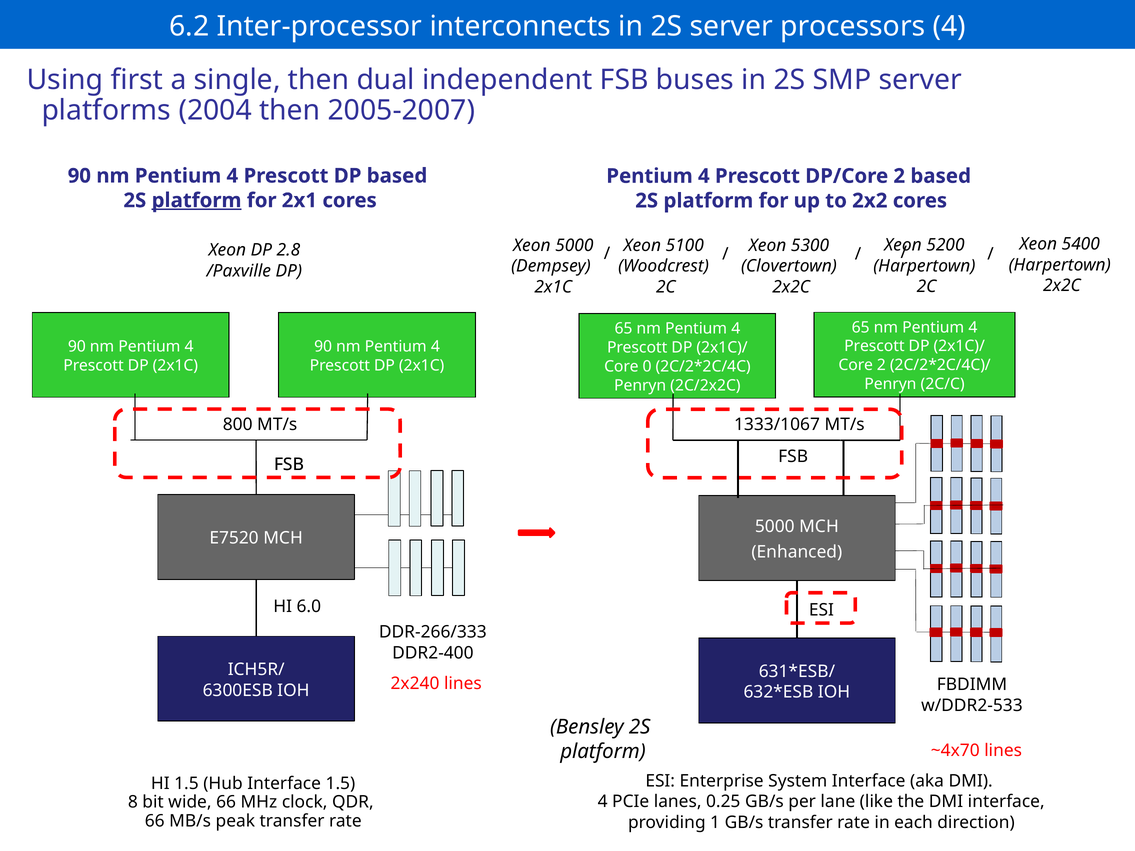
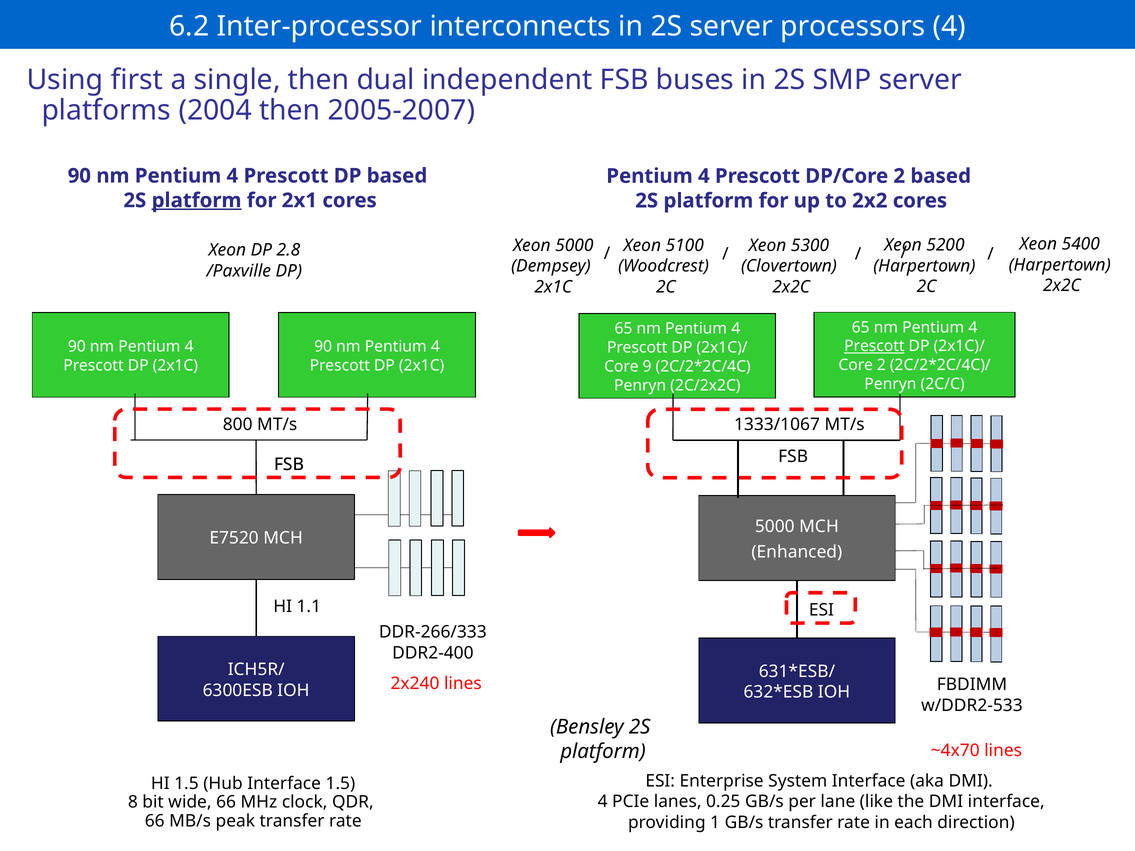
Prescott at (874, 346) underline: none -> present
0: 0 -> 9
6.0: 6.0 -> 1.1
